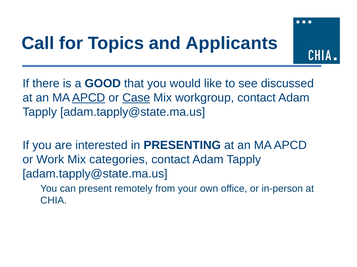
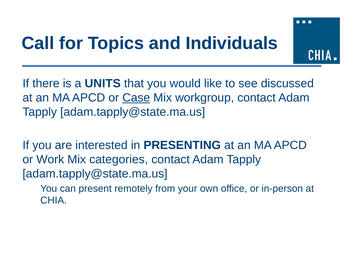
Applicants: Applicants -> Individuals
GOOD: GOOD -> UNITS
APCD at (89, 98) underline: present -> none
